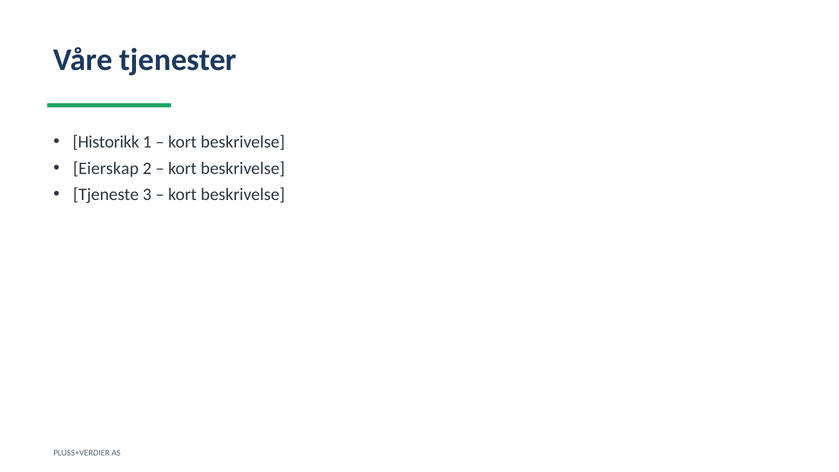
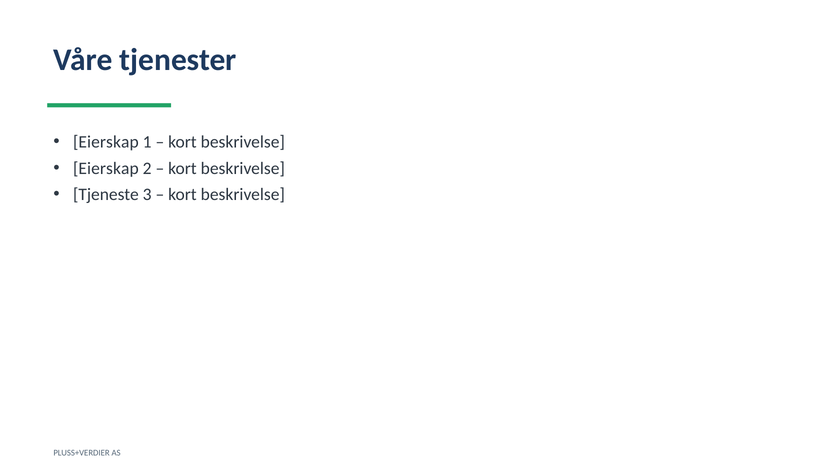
Historikk at (106, 142): Historikk -> Eierskap
